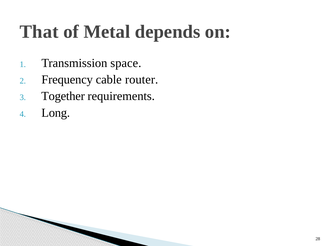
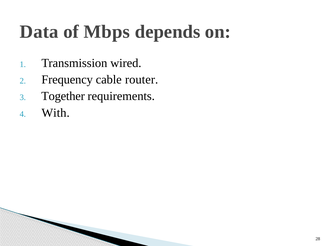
That: That -> Data
Metal: Metal -> Mbps
space: space -> wired
Long: Long -> With
